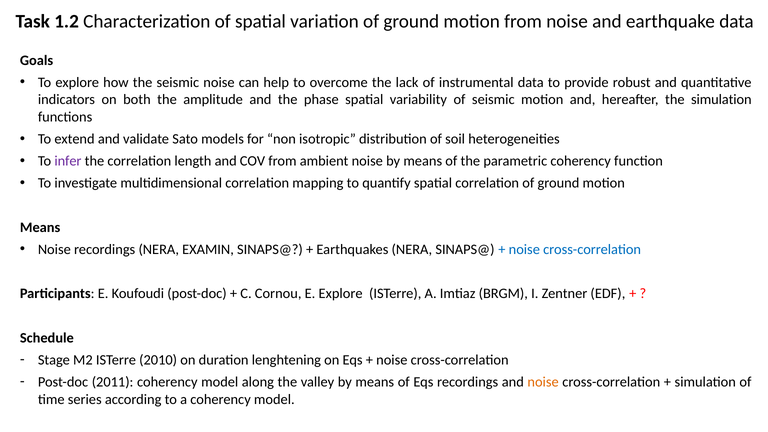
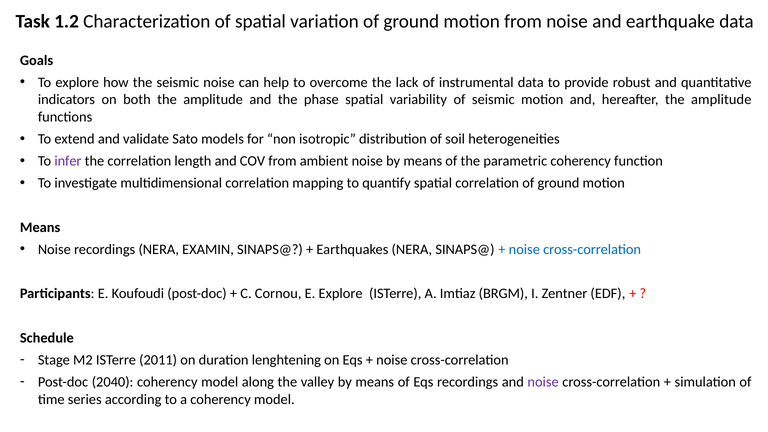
hereafter the simulation: simulation -> amplitude
2010: 2010 -> 2011
2011: 2011 -> 2040
noise at (543, 382) colour: orange -> purple
